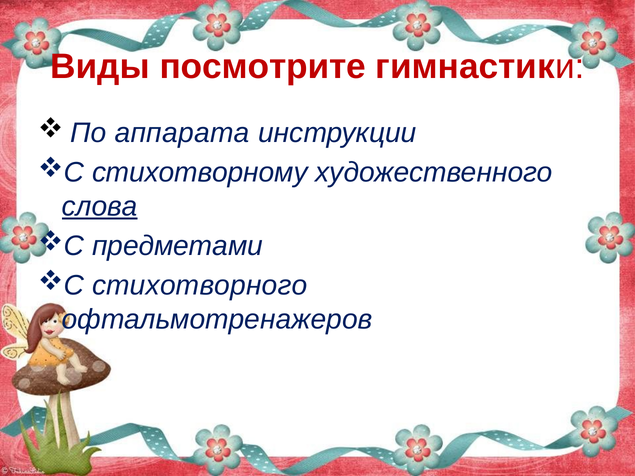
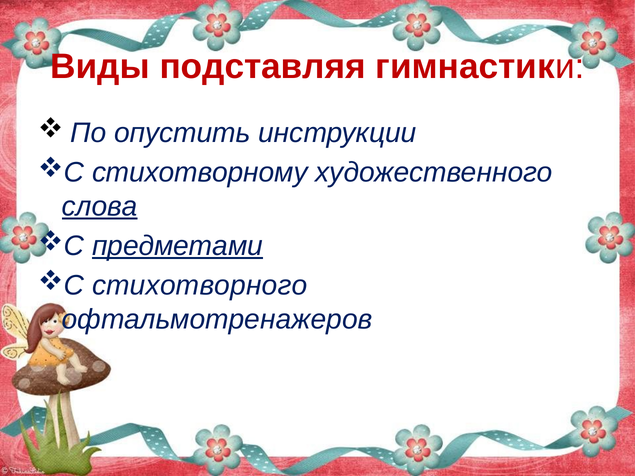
посмотрите: посмотрите -> подставляя
аппарата: аппарата -> опустить
предметами underline: none -> present
